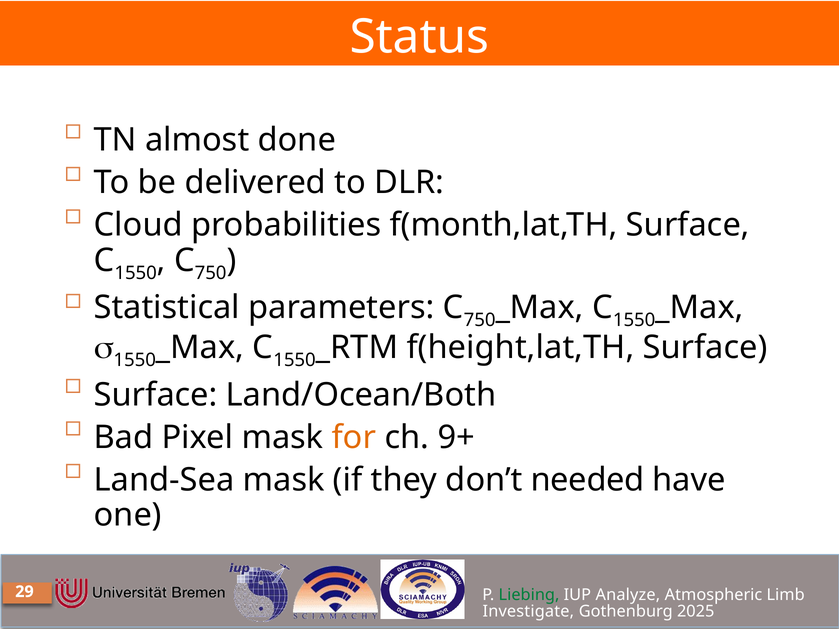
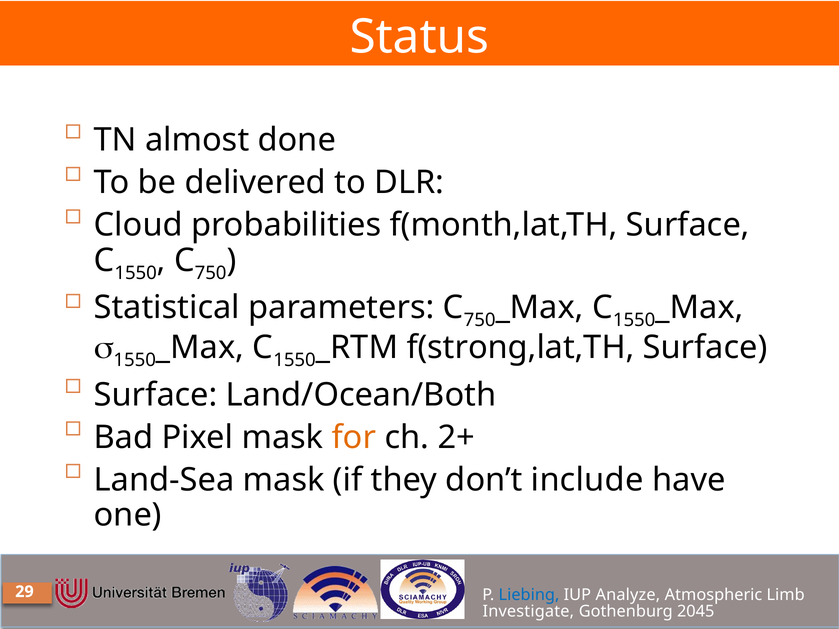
f(height,lat,TH: f(height,lat,TH -> f(strong,lat,TH
9+: 9+ -> 2+
needed: needed -> include
Liebing colour: green -> blue
2025: 2025 -> 2045
